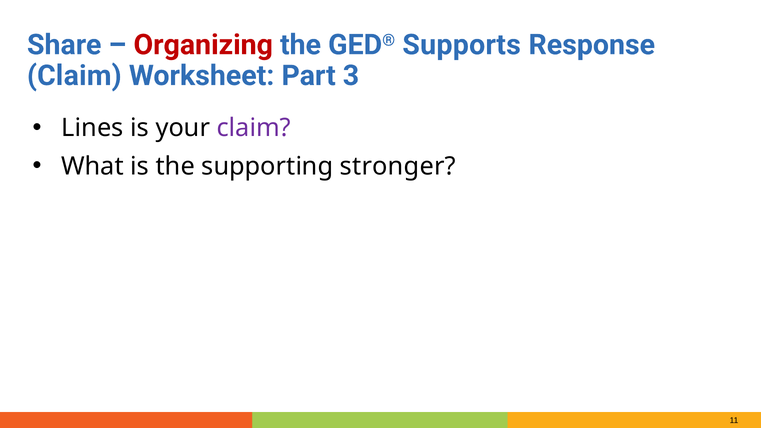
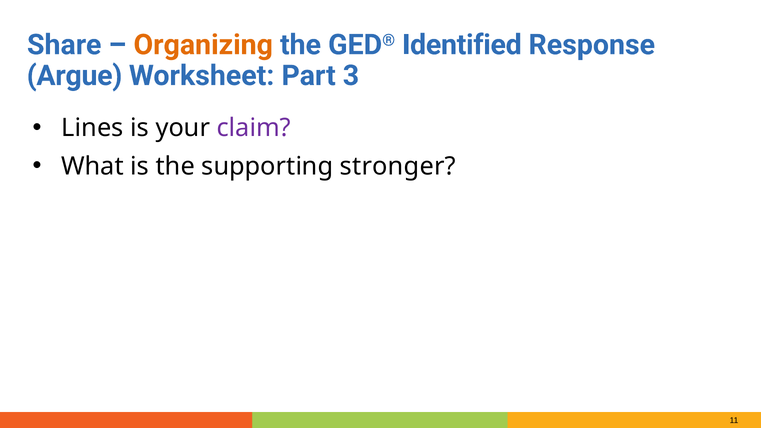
Organizing colour: red -> orange
Supports: Supports -> Identified
Claim at (74, 76): Claim -> Argue
